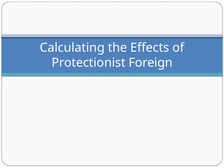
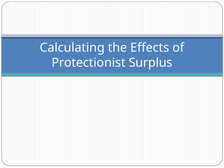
Foreign: Foreign -> Surplus
